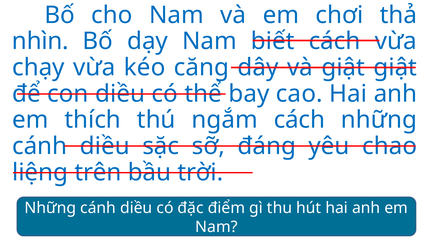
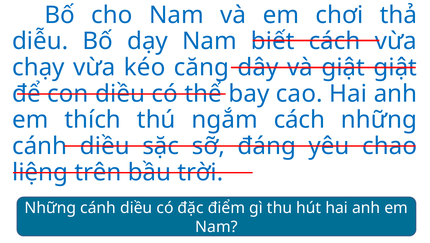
nhìn: nhìn -> diễu
